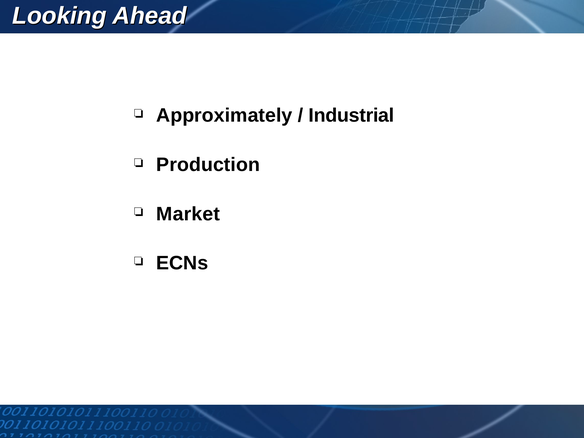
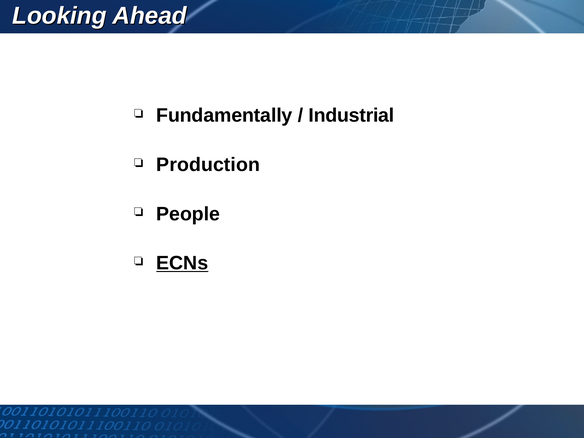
Approximately: Approximately -> Fundamentally
Market: Market -> People
ECNs underline: none -> present
